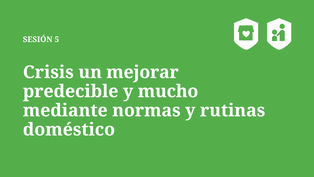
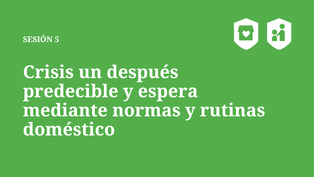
mejorar: mejorar -> después
mucho: mucho -> espera
